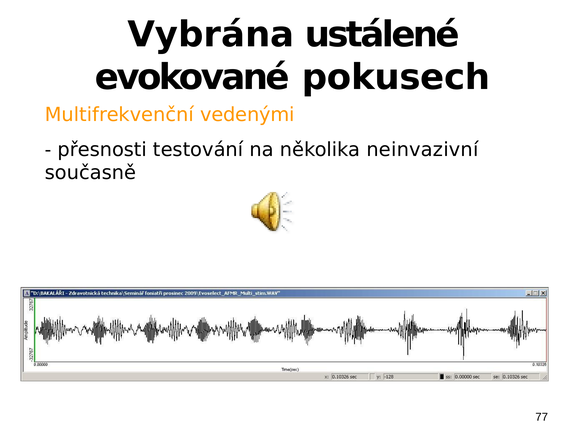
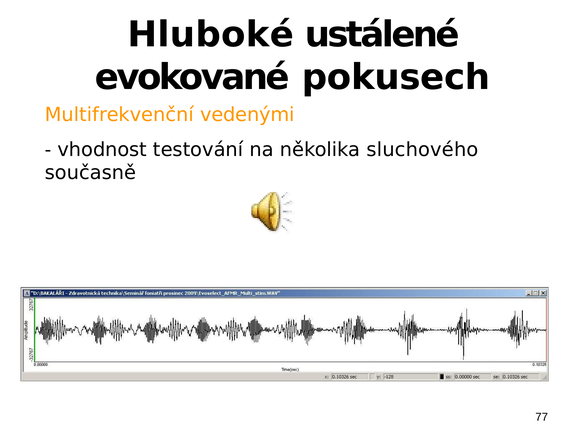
Vybrána: Vybrána -> Hluboké
přesnosti: přesnosti -> vhodnost
neinvazivní: neinvazivní -> sluchového
